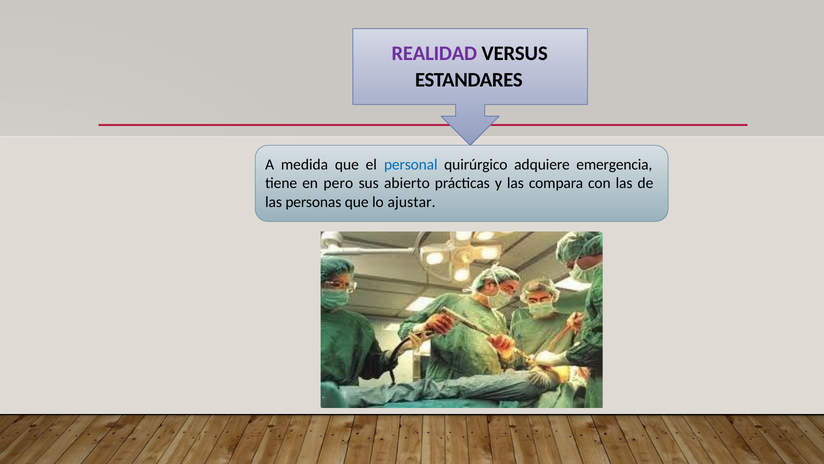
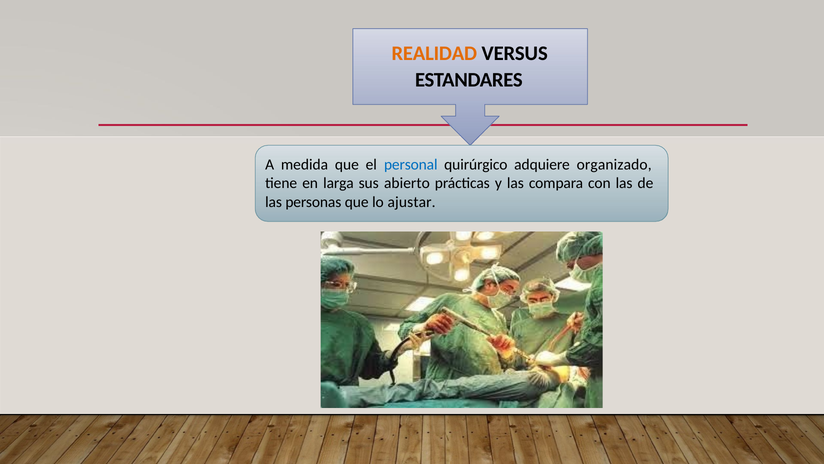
REALIDAD colour: purple -> orange
emergencia: emergencia -> organizado
pero: pero -> larga
